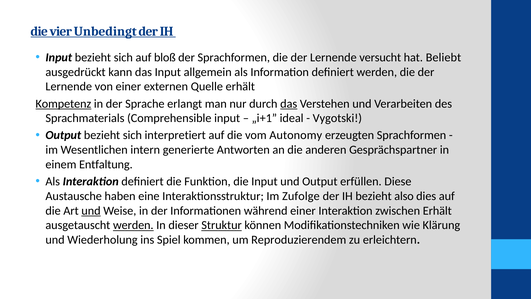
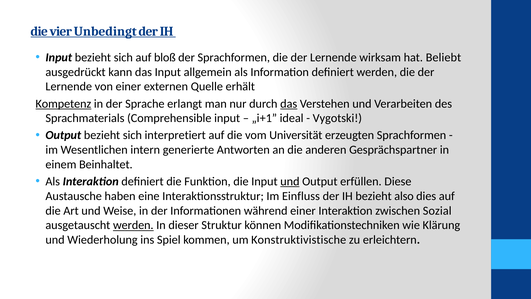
versucht: versucht -> wirksam
Autonomy: Autonomy -> Universität
Entfaltung: Entfaltung -> Beinhaltet
und at (290, 181) underline: none -> present
Zufolge: Zufolge -> Einfluss
und at (91, 210) underline: present -> none
zwischen Erhält: Erhält -> Sozial
Struktur underline: present -> none
Reproduzierendem: Reproduzierendem -> Konstruktivistische
